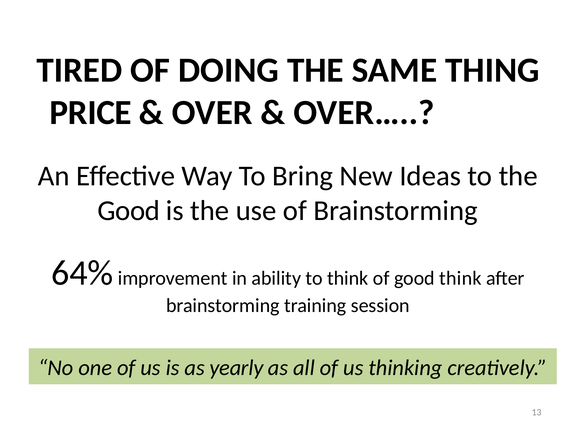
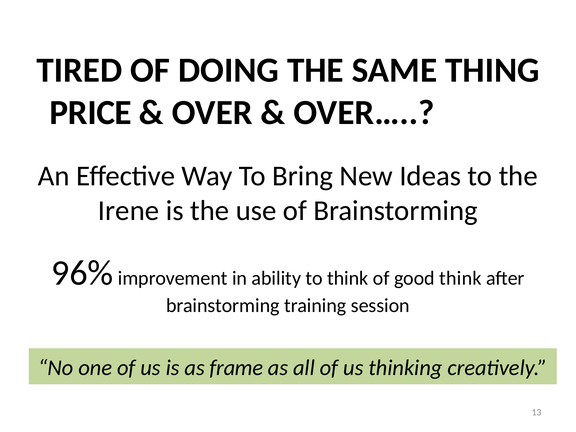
Good at (129, 211): Good -> Irene
64%: 64% -> 96%
yearly: yearly -> frame
